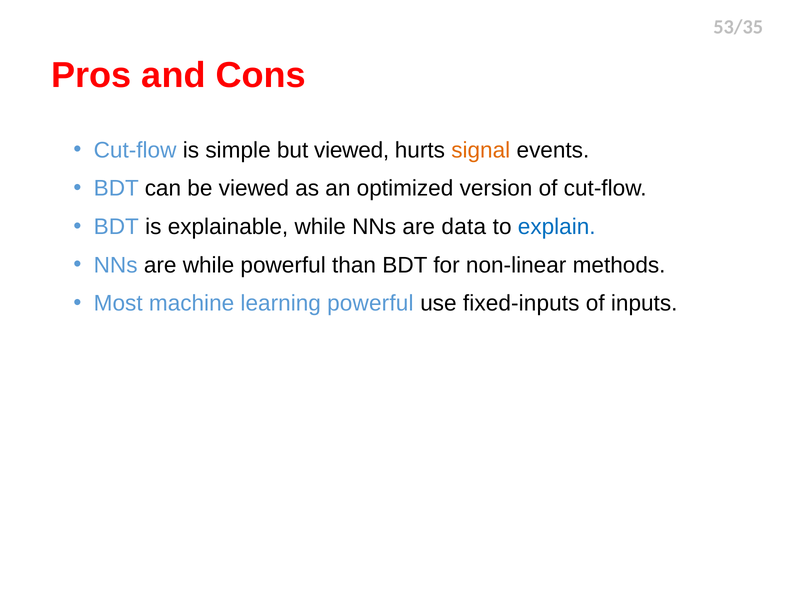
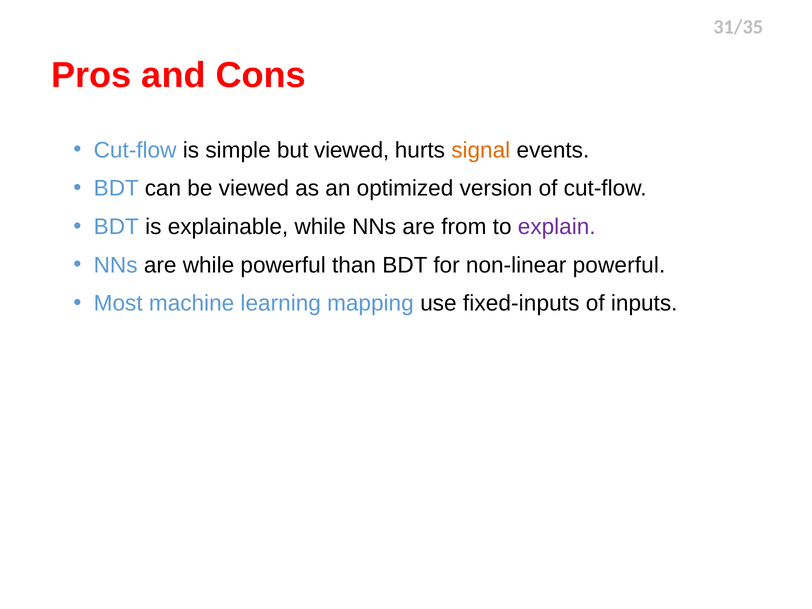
53/35: 53/35 -> 31/35
data: data -> from
explain colour: blue -> purple
non-linear methods: methods -> powerful
learning powerful: powerful -> mapping
